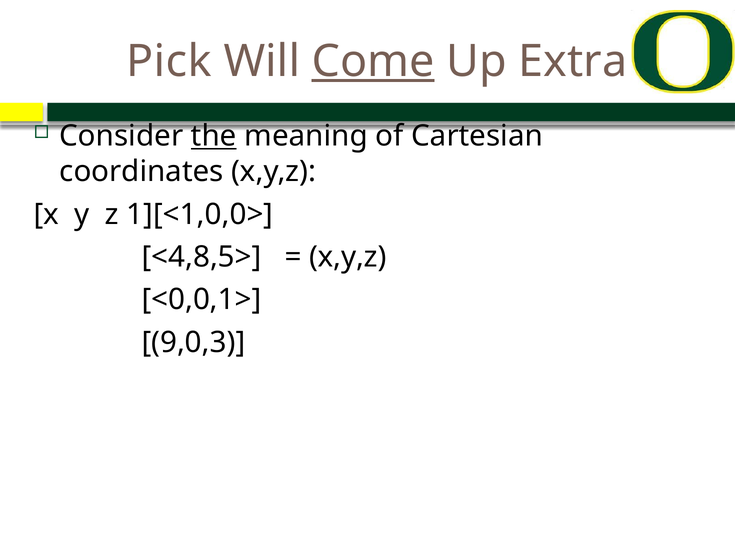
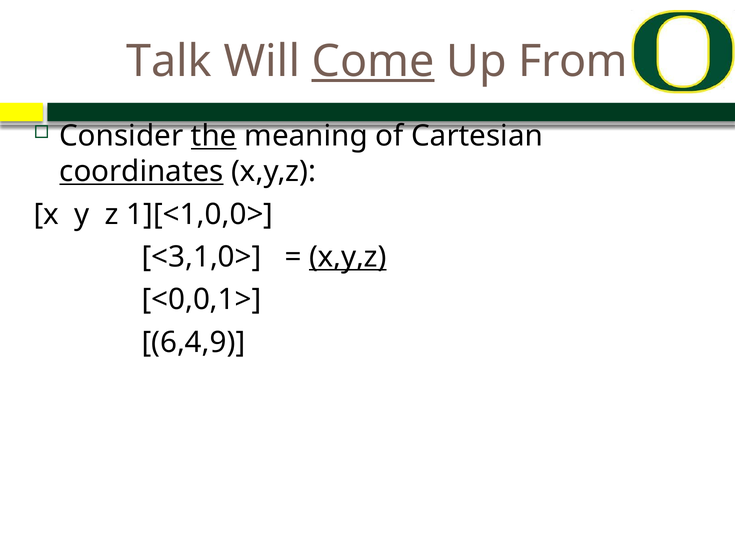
Pick: Pick -> Talk
Extra: Extra -> From
coordinates underline: none -> present
<4,8,5>: <4,8,5> -> <3,1,0>
x,y,z at (348, 257) underline: none -> present
9,0,3: 9,0,3 -> 6,4,9
